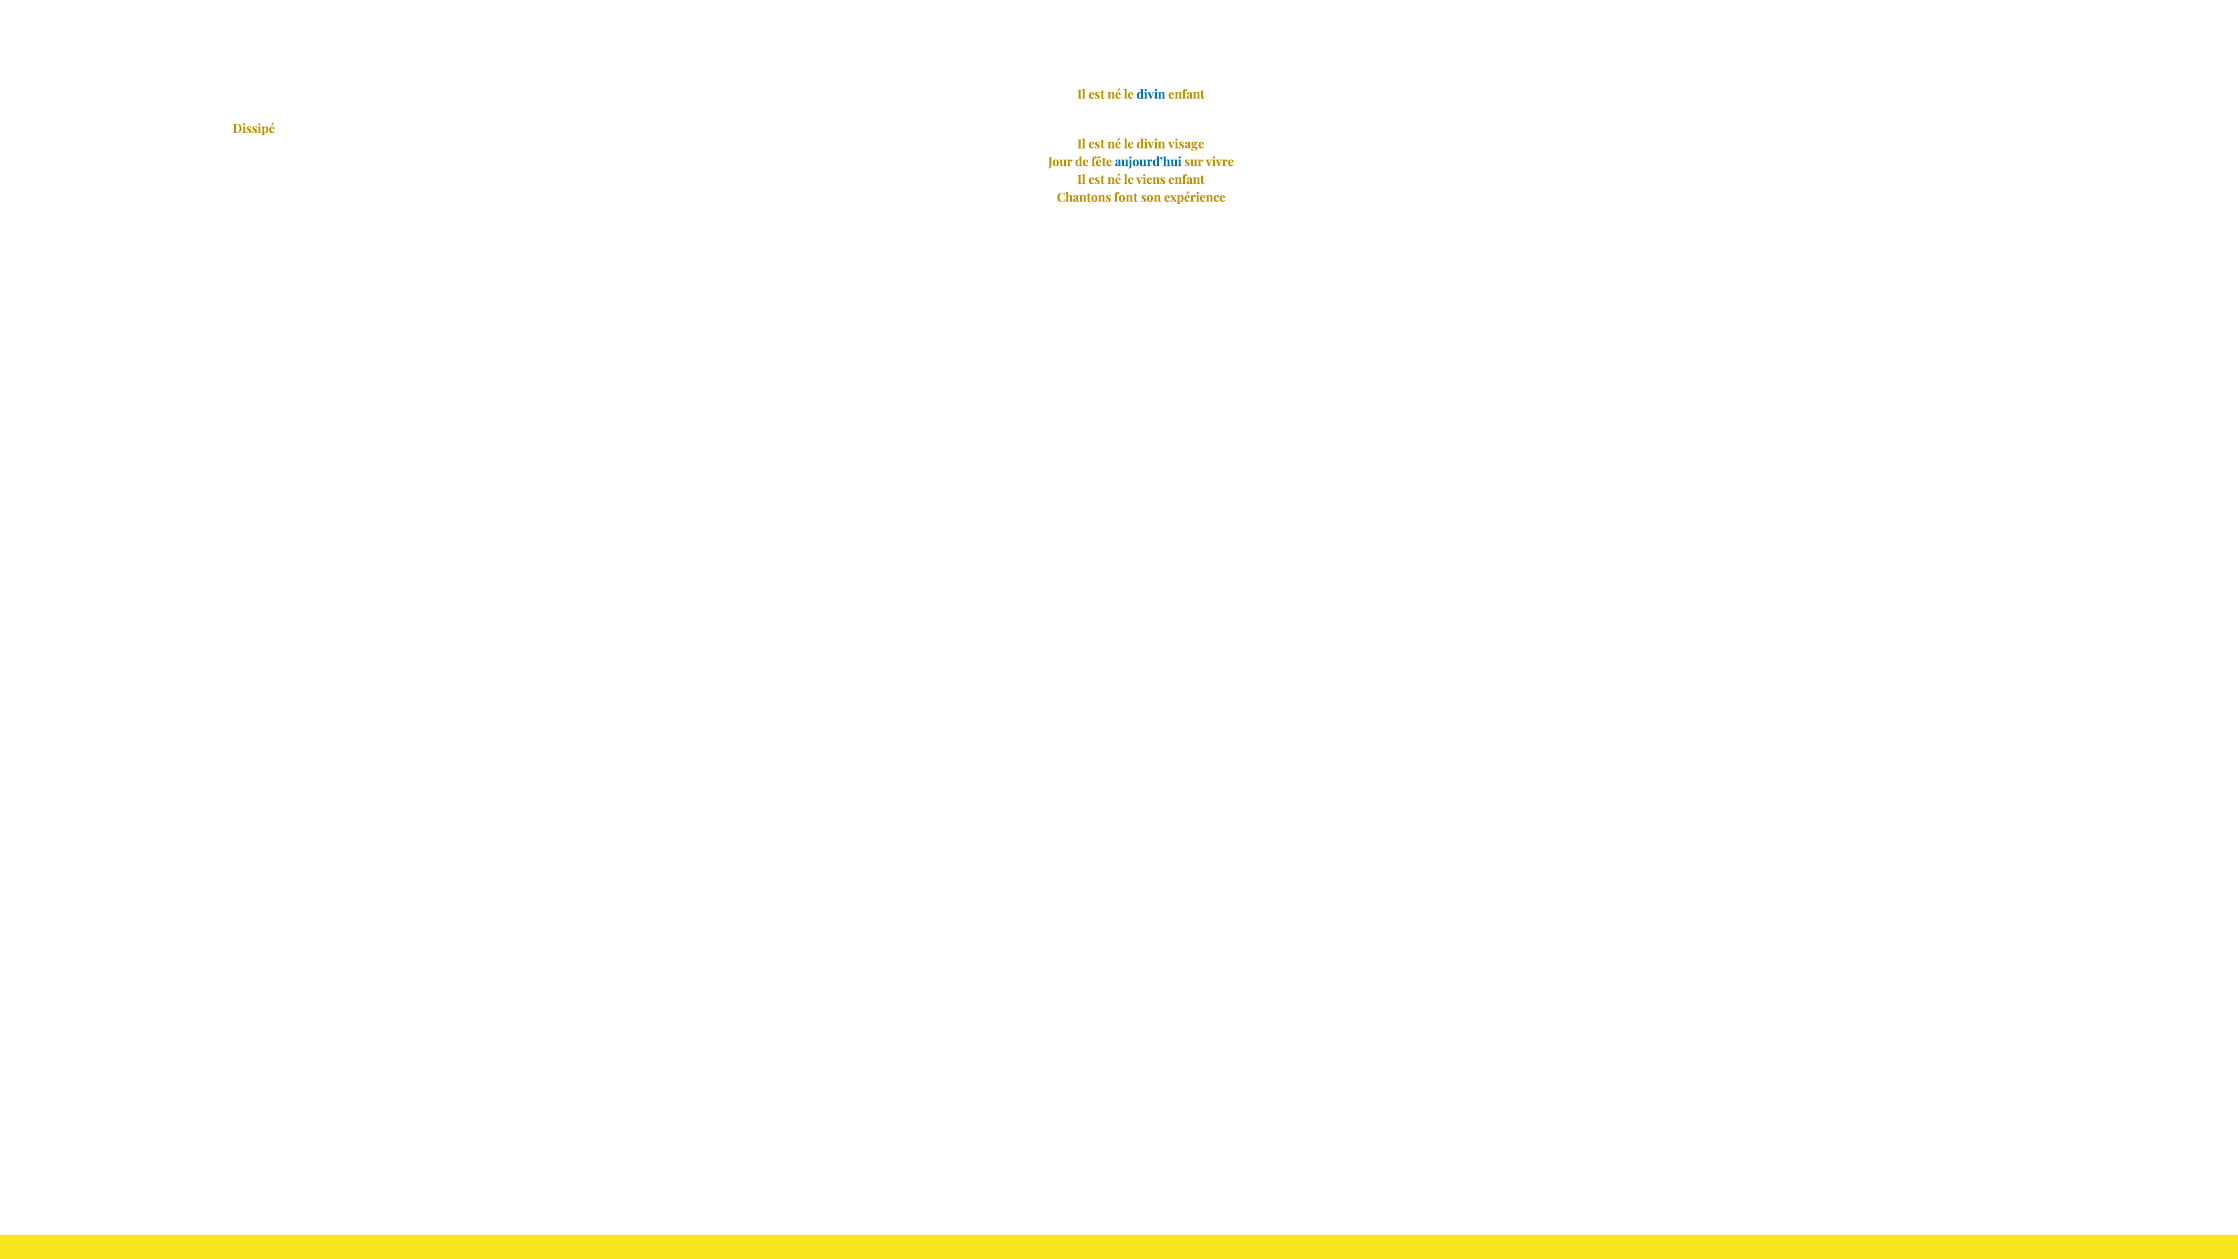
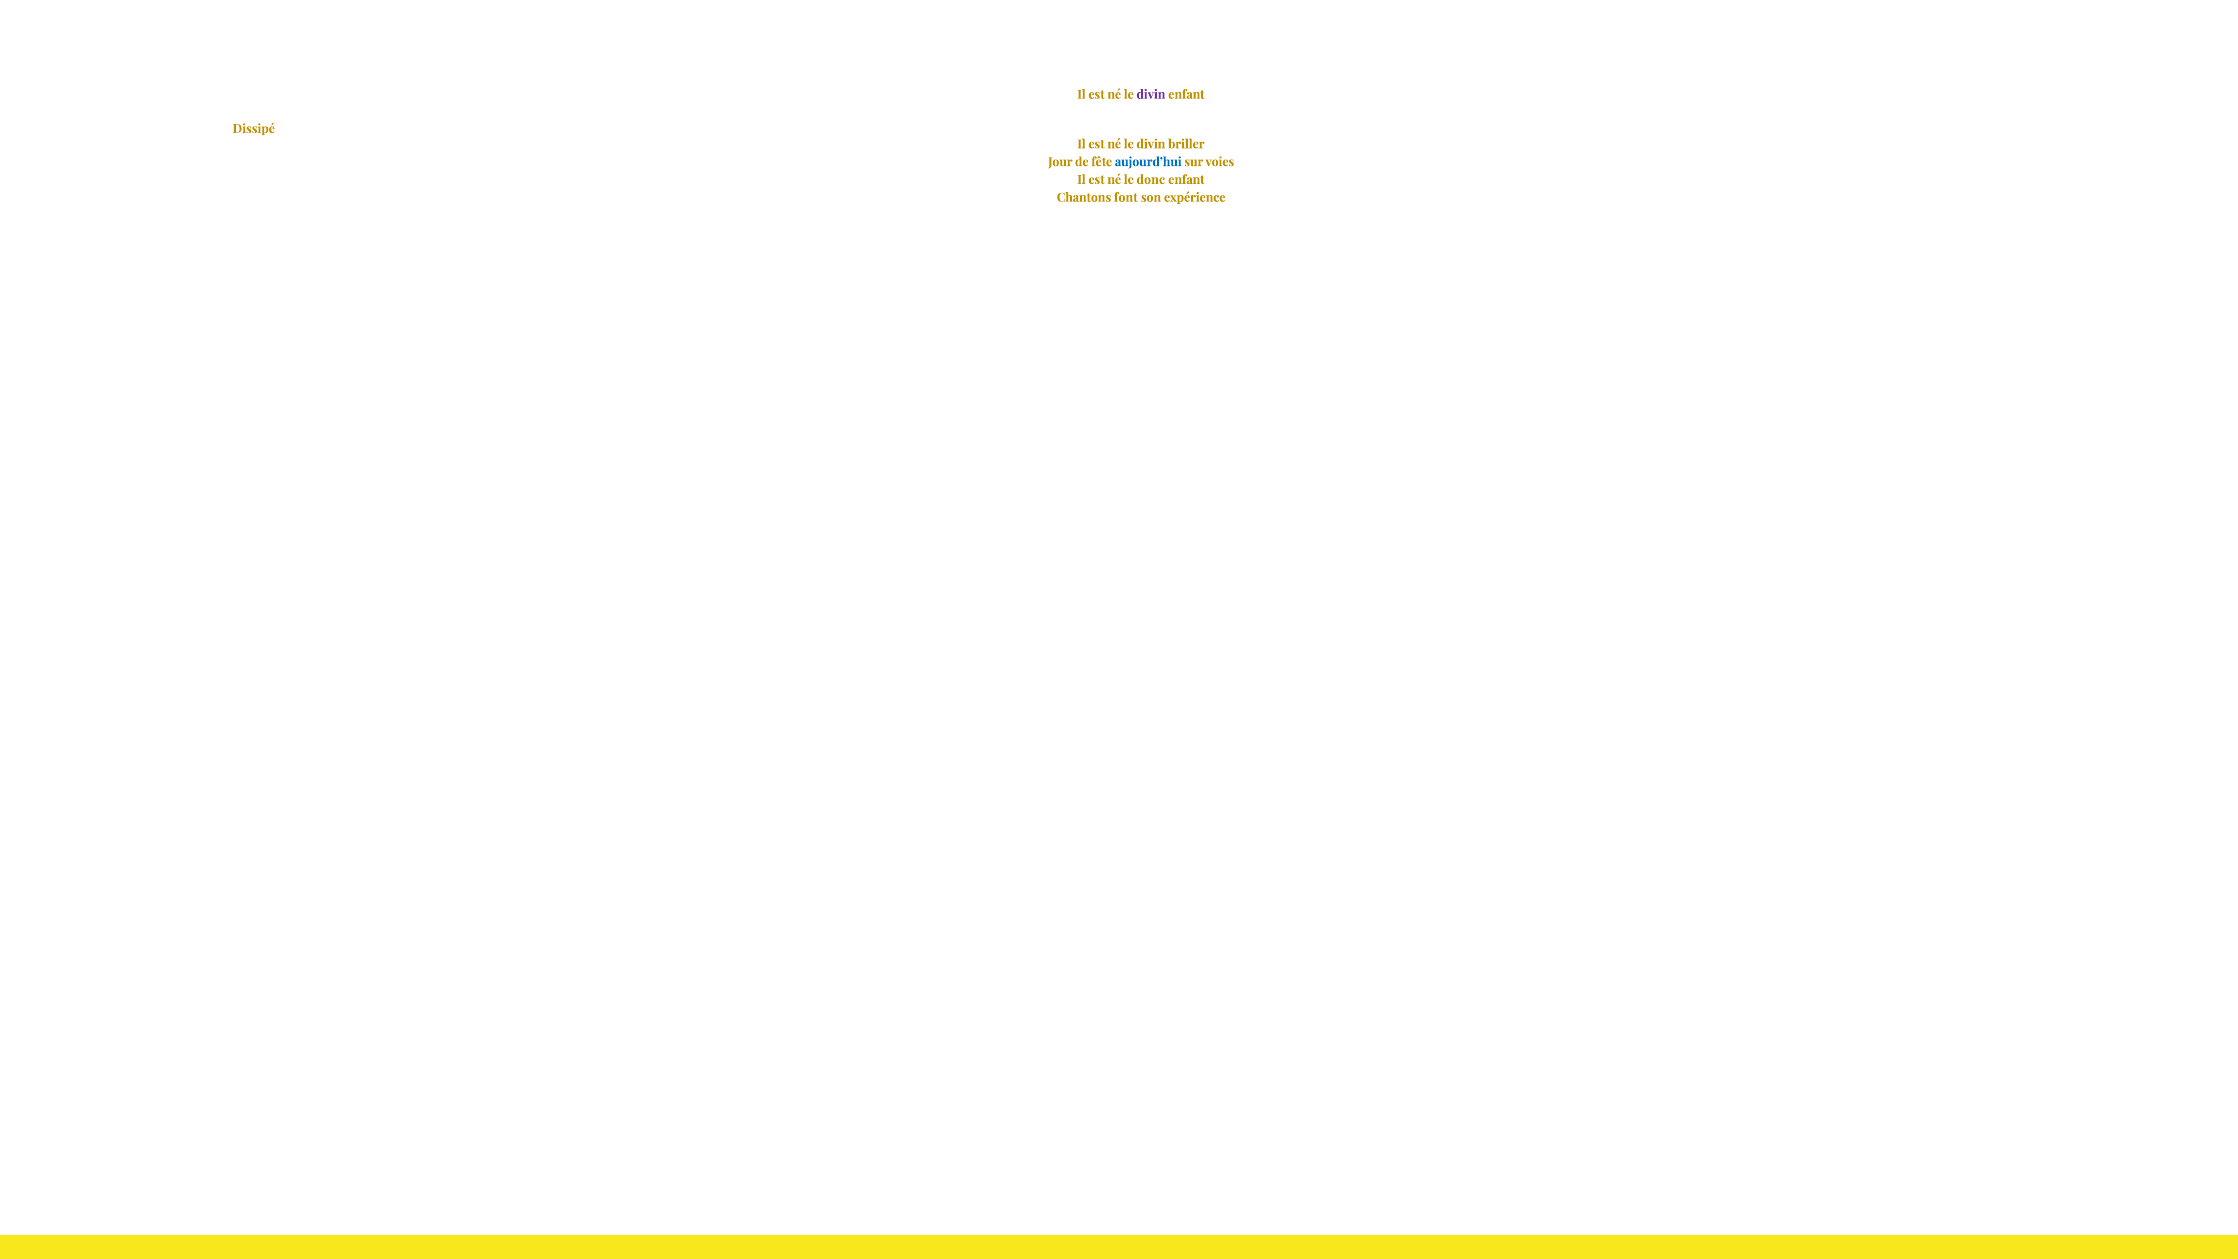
divin at (1151, 95) colour: blue -> purple
visage: visage -> briller
vivre: vivre -> voies
viens: viens -> donc
